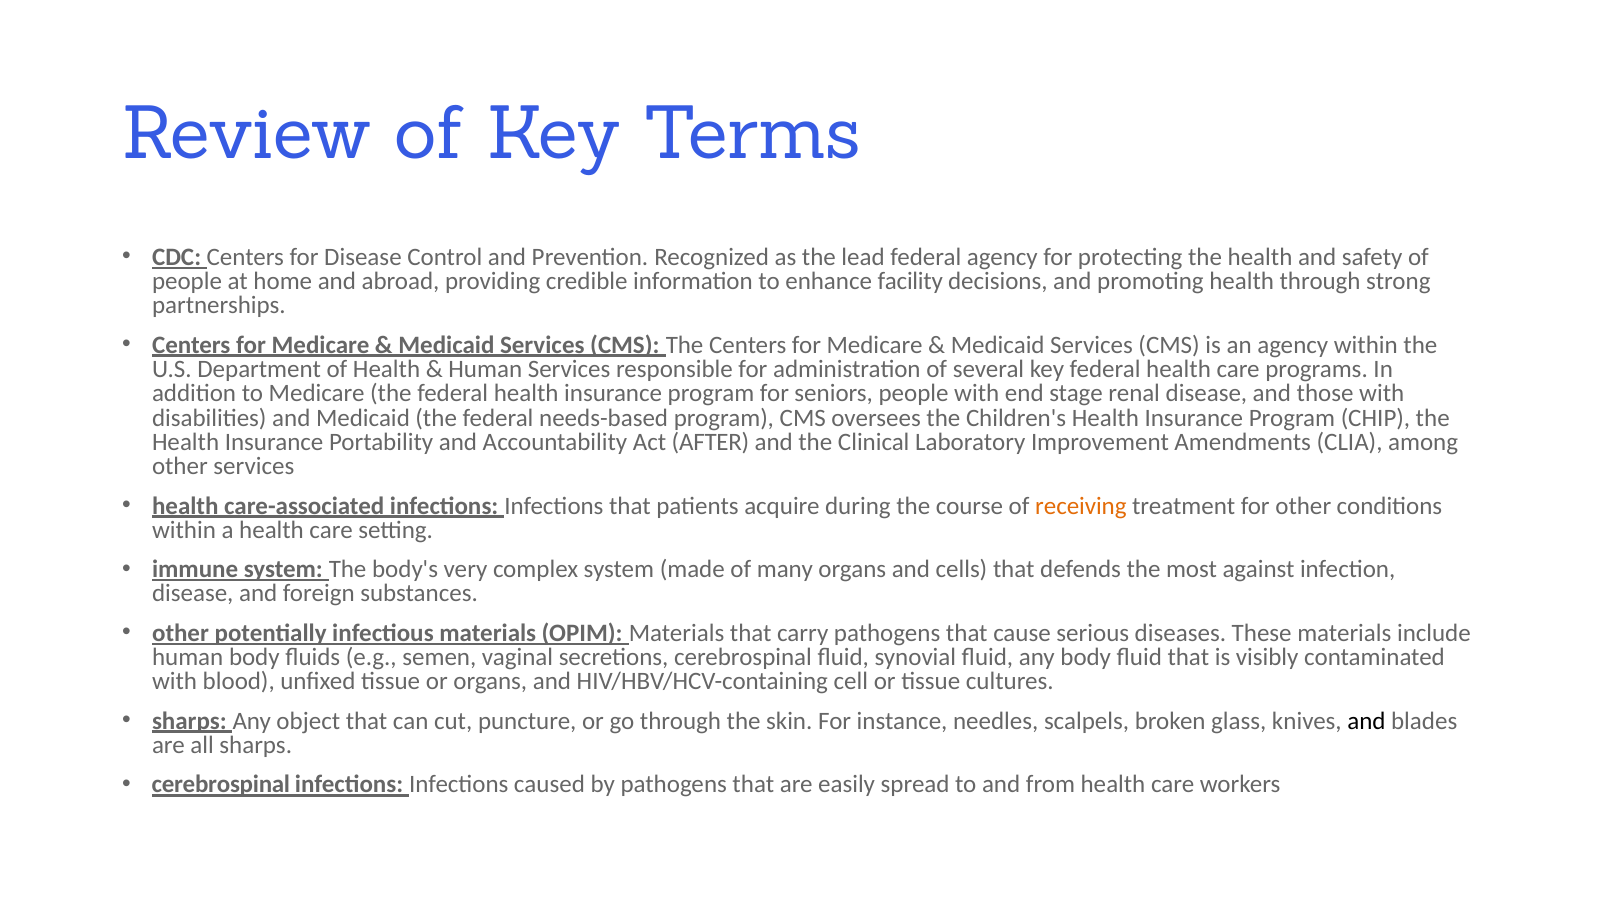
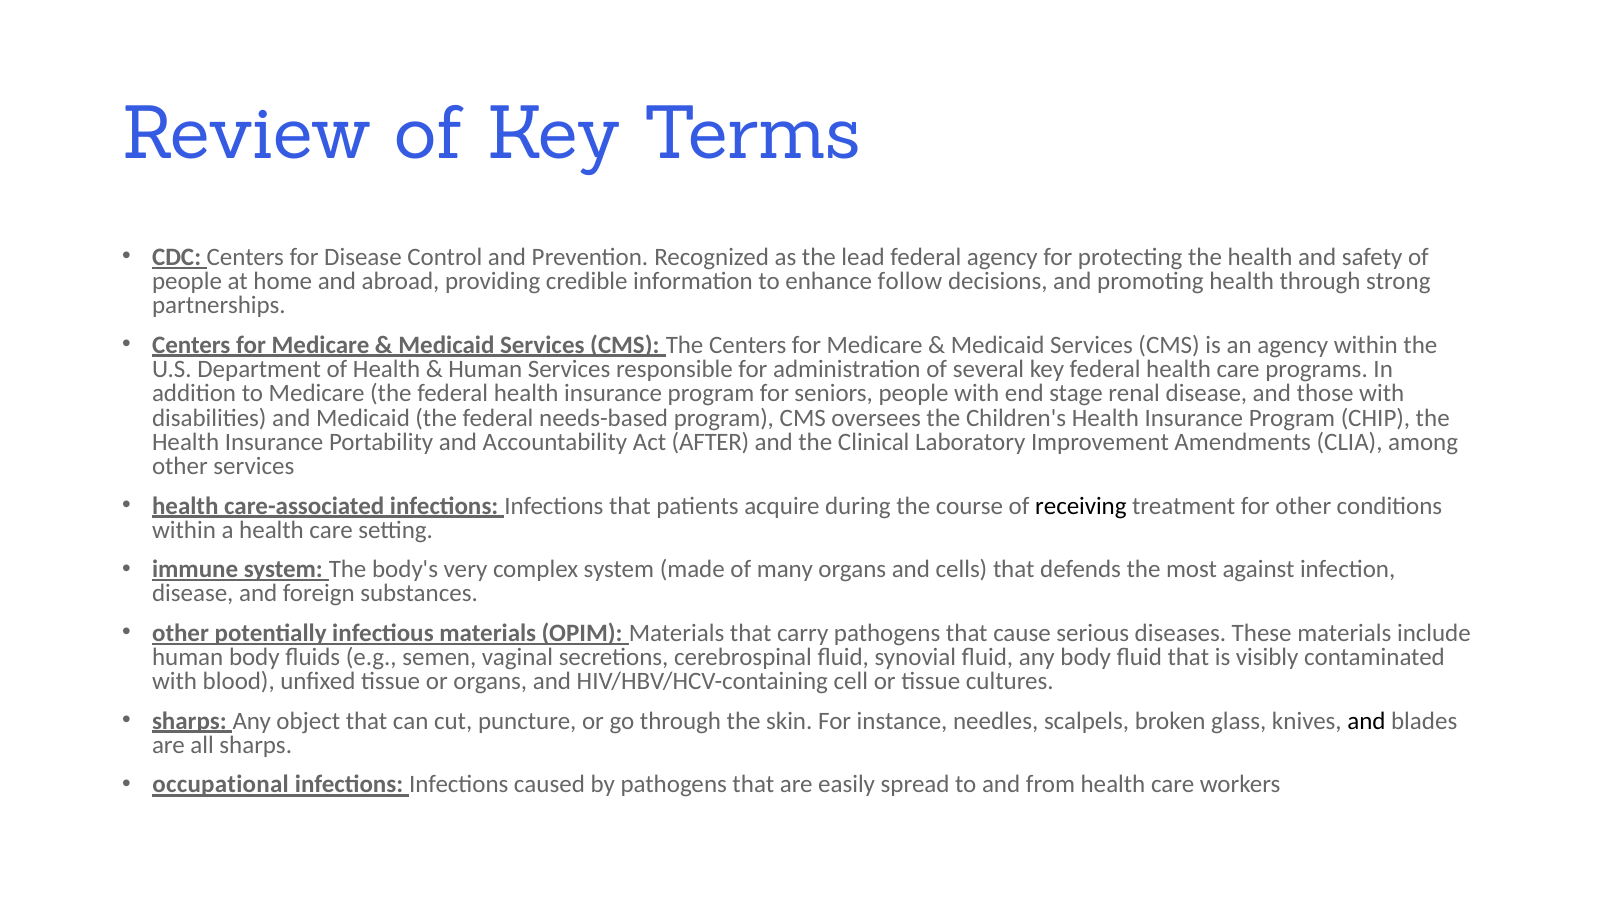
facility: facility -> follow
receiving colour: orange -> black
cerebrospinal at (221, 784): cerebrospinal -> occupational
